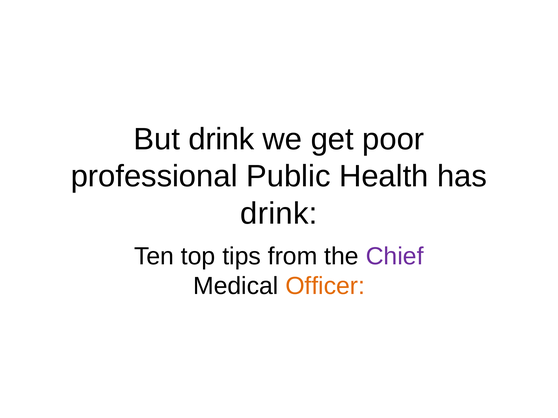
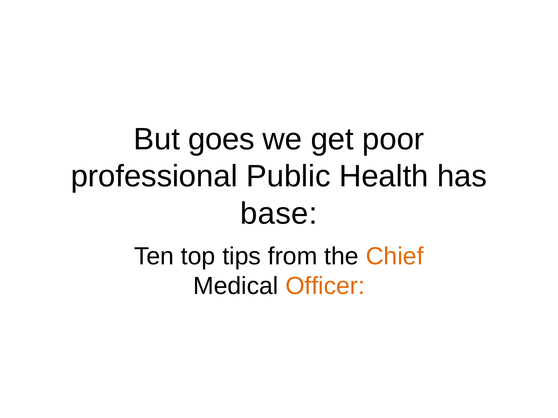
But drink: drink -> goes
drink at (279, 214): drink -> base
Chief colour: purple -> orange
